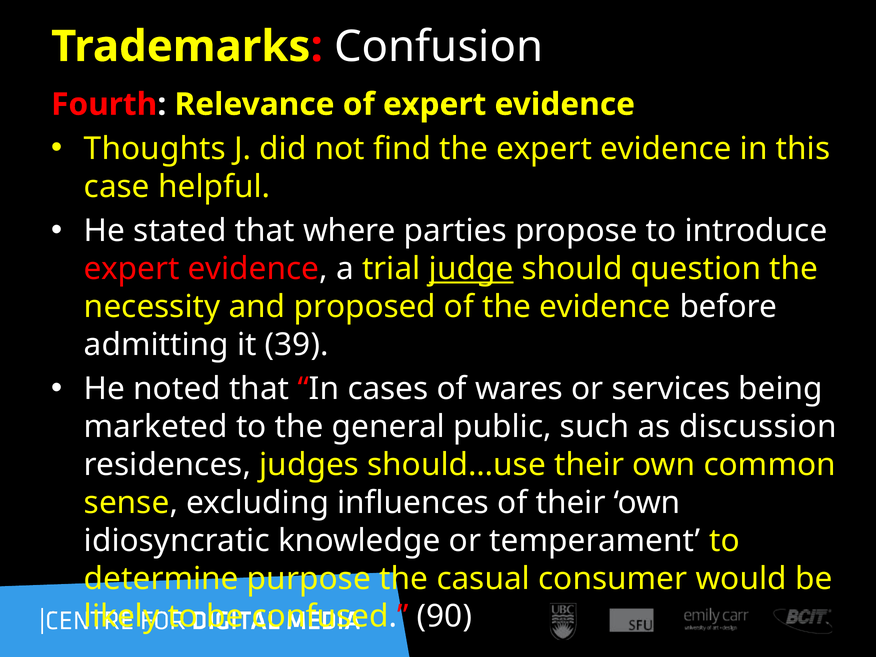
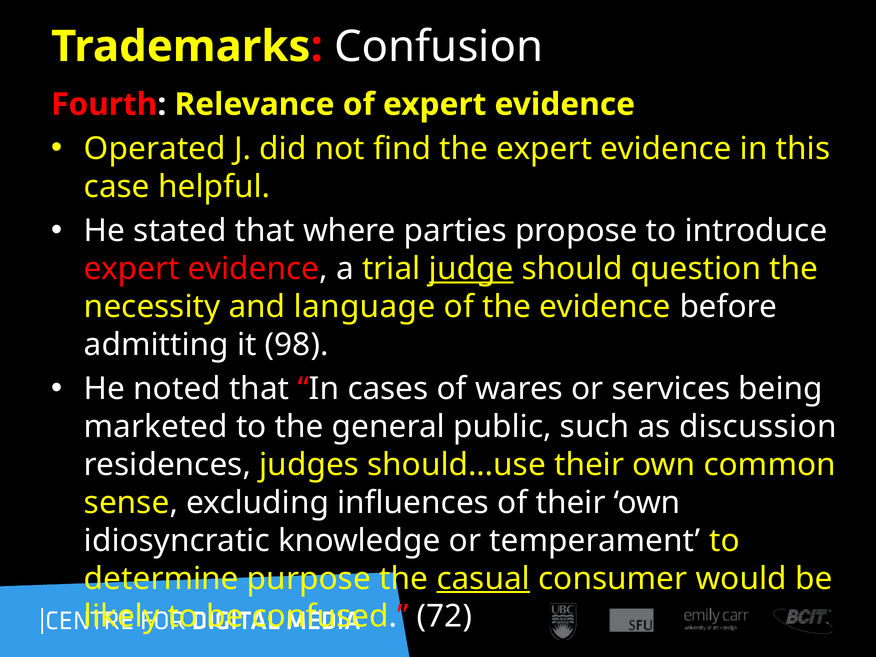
Thoughts: Thoughts -> Operated
proposed: proposed -> language
39: 39 -> 98
casual underline: none -> present
90: 90 -> 72
